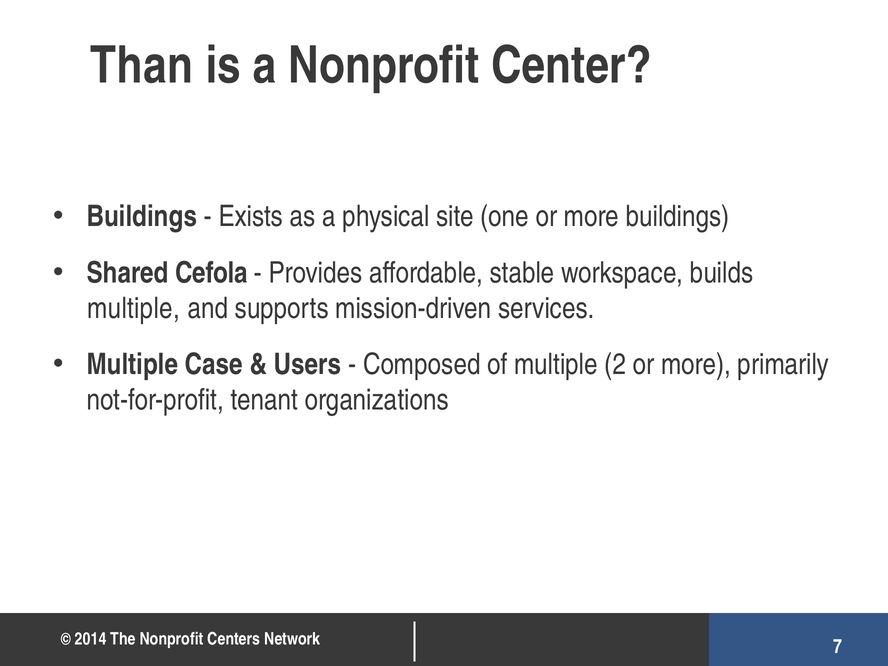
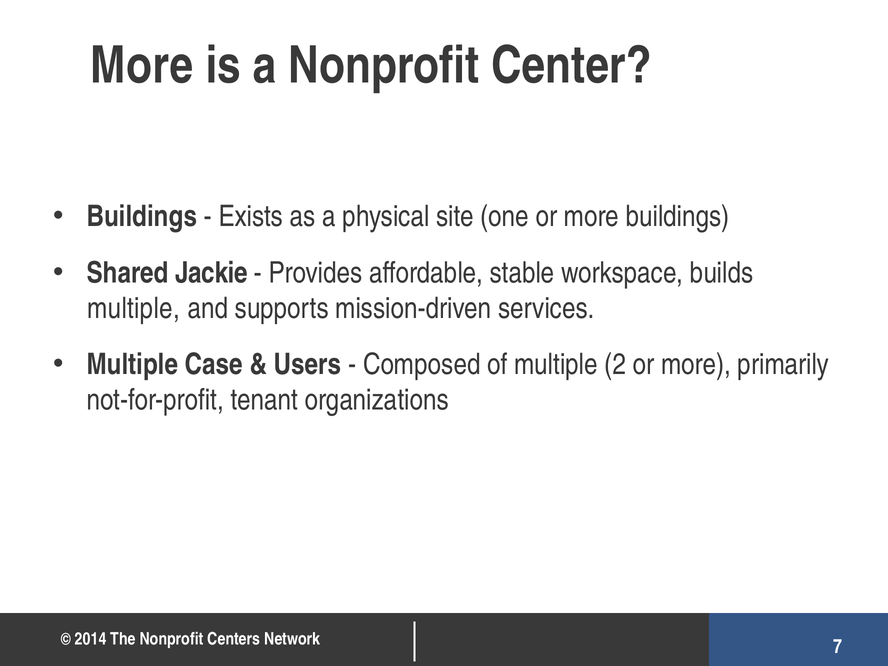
Than at (142, 66): Than -> More
Cefola: Cefola -> Jackie
